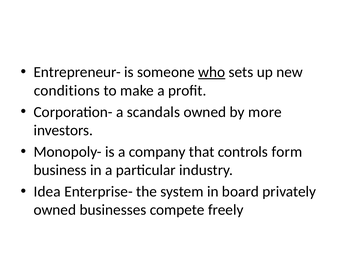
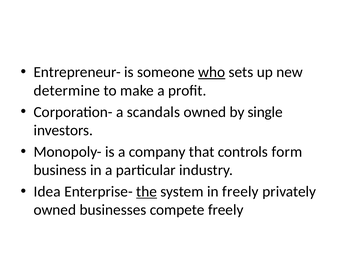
conditions: conditions -> determine
more: more -> single
the underline: none -> present
in board: board -> freely
